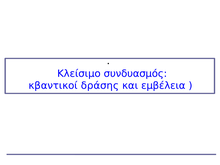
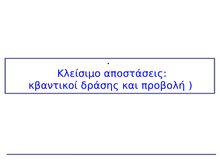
συνδυασμός: συνδυασμός -> αποστάσεις
εμβέλεια: εμβέλεια -> προβολή
